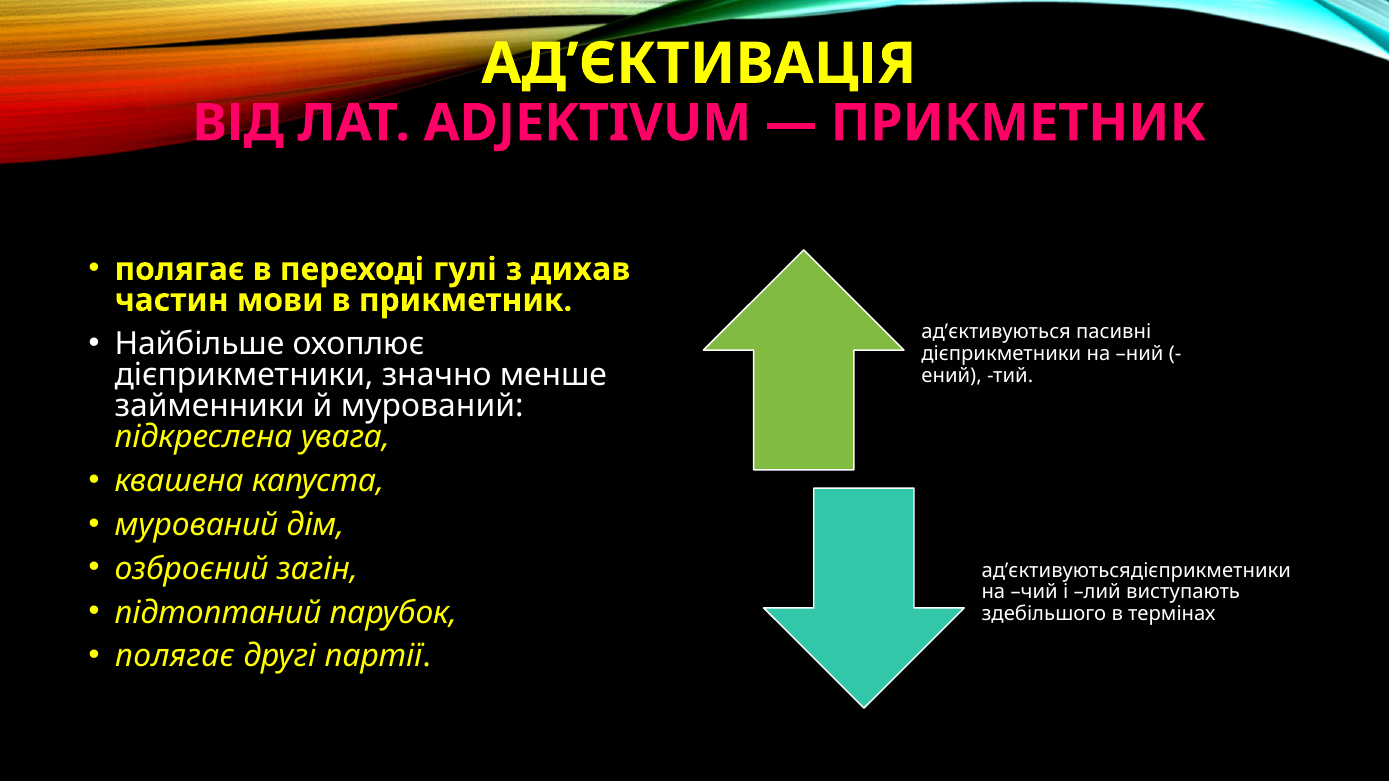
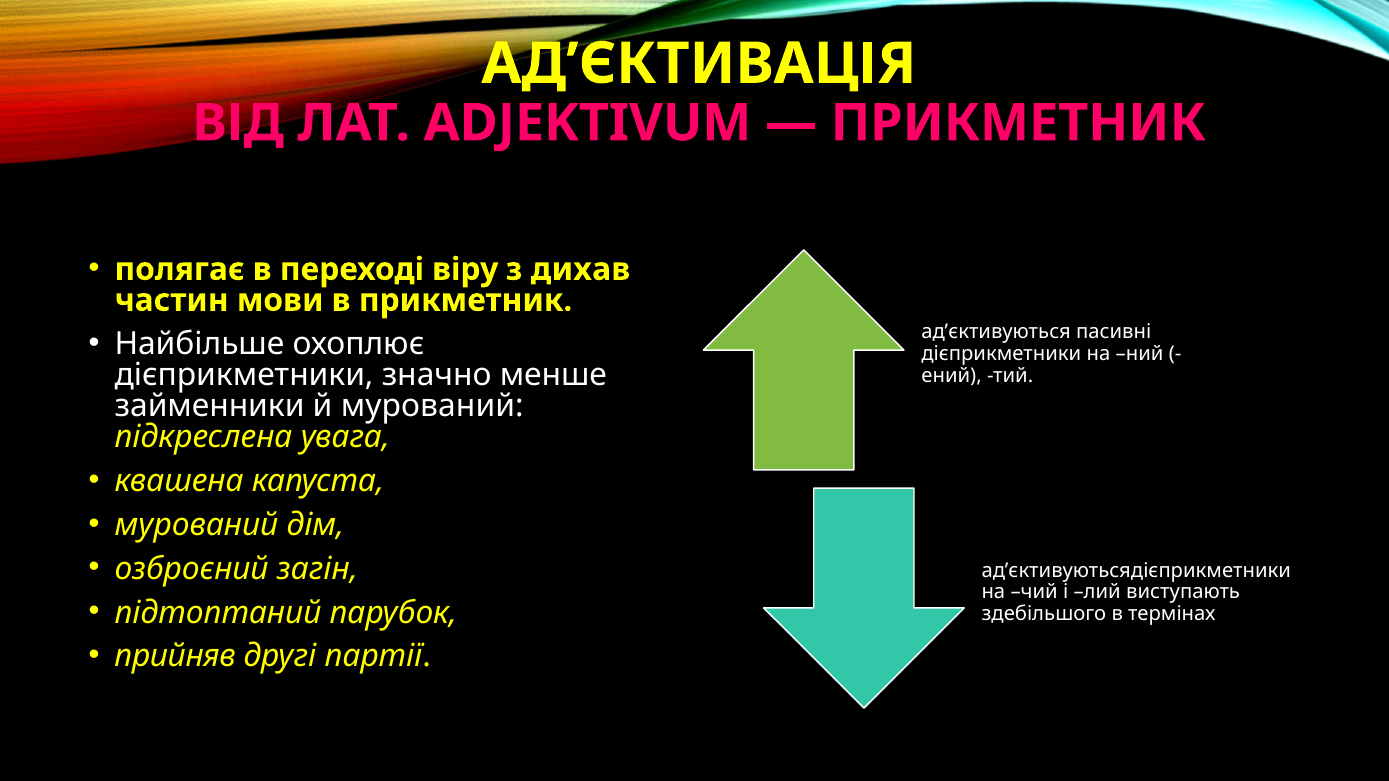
гулі: гулі -> віру
полягає at (175, 657): полягає -> прийняв
